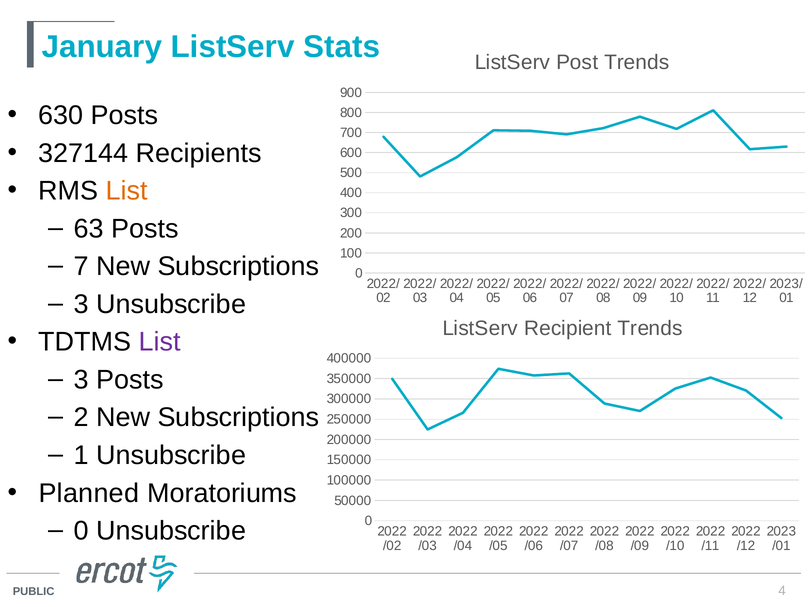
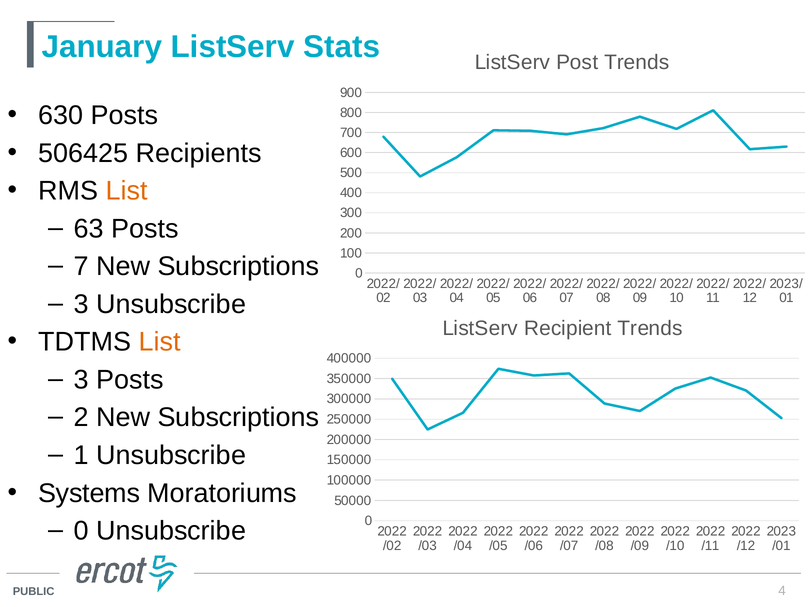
327144: 327144 -> 506425
List at (160, 342) colour: purple -> orange
Planned: Planned -> Systems
